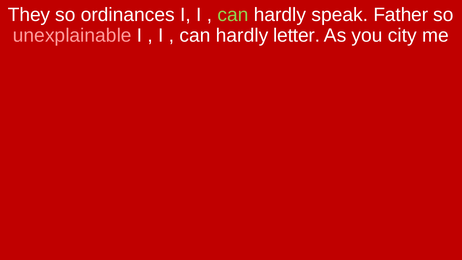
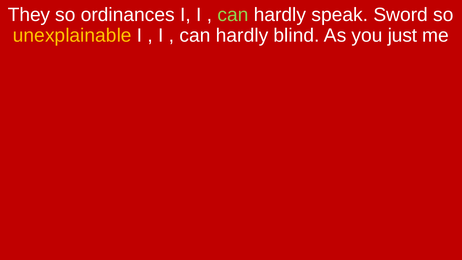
Father: Father -> Sword
unexplainable colour: pink -> yellow
letter: letter -> blind
city: city -> just
